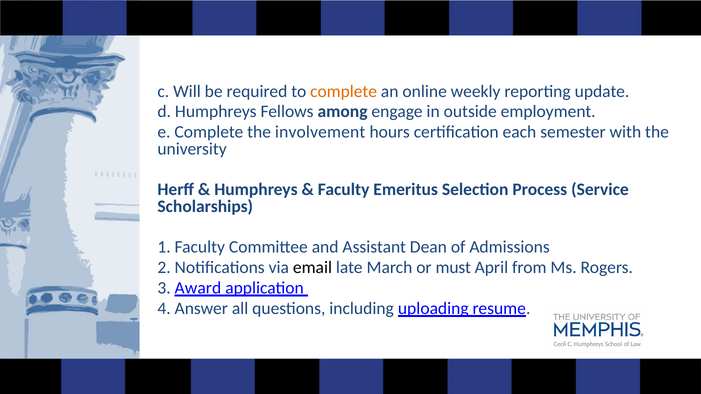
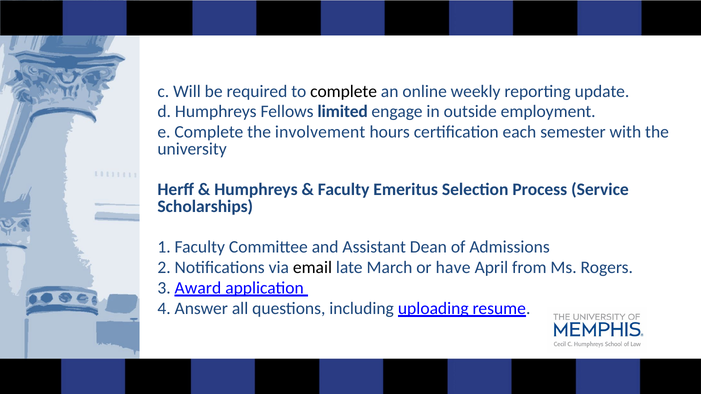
complete at (344, 91) colour: orange -> black
among: among -> limited
must: must -> have
